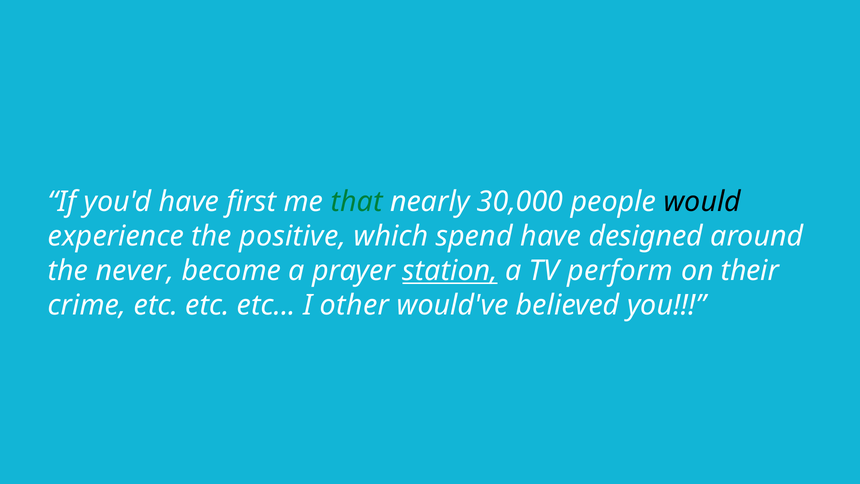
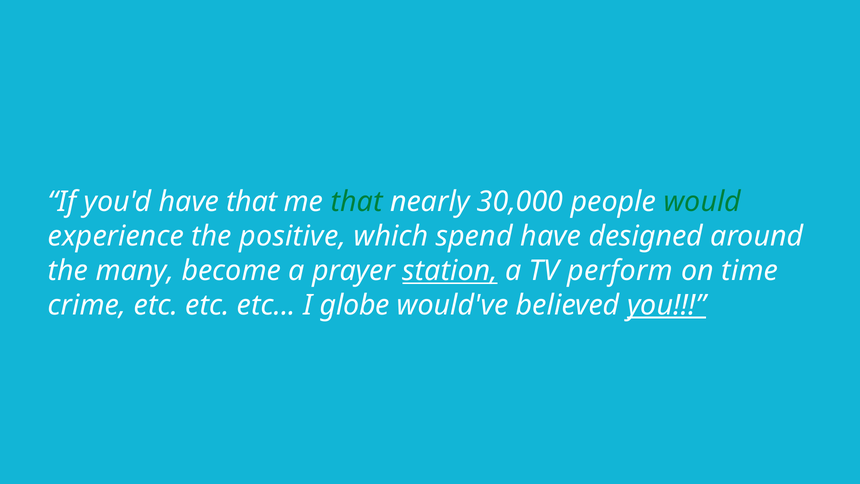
have first: first -> that
would colour: black -> green
never: never -> many
their: their -> time
other: other -> globe
you underline: none -> present
